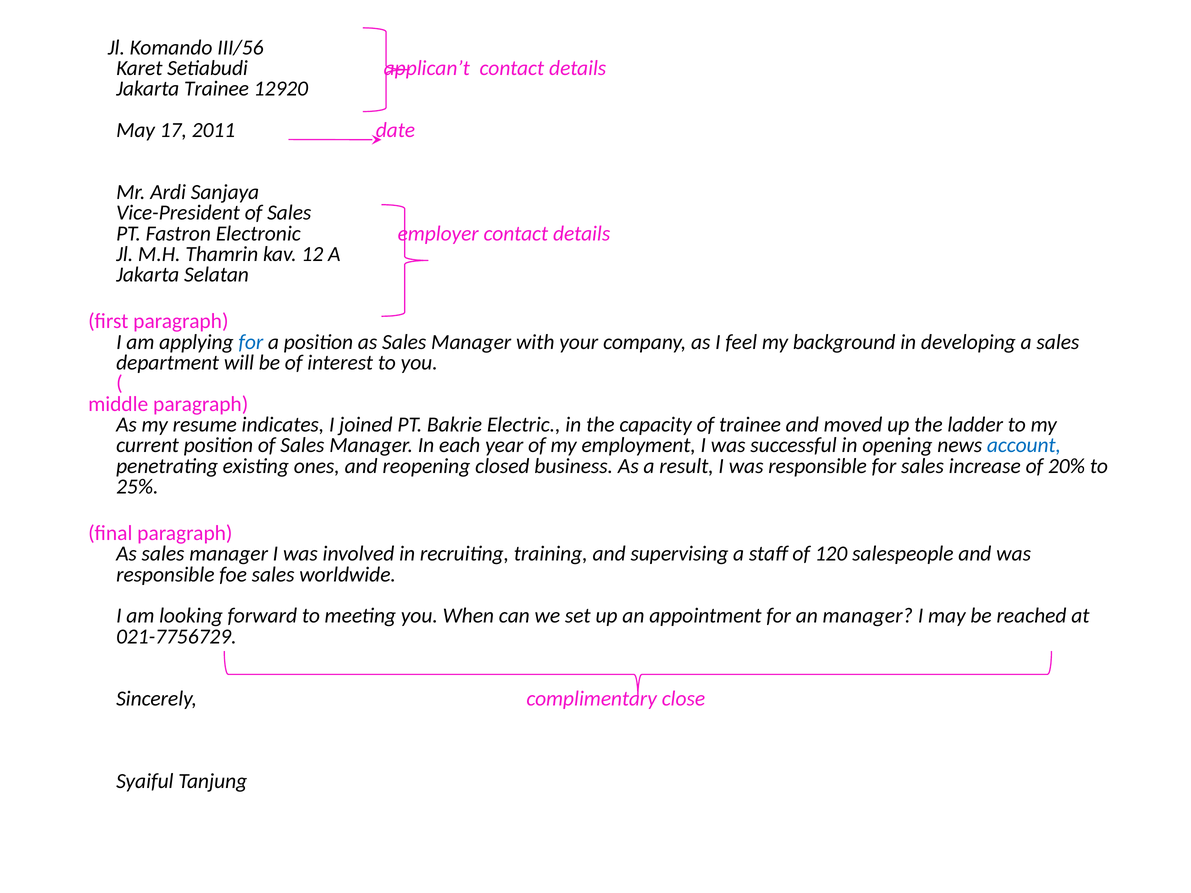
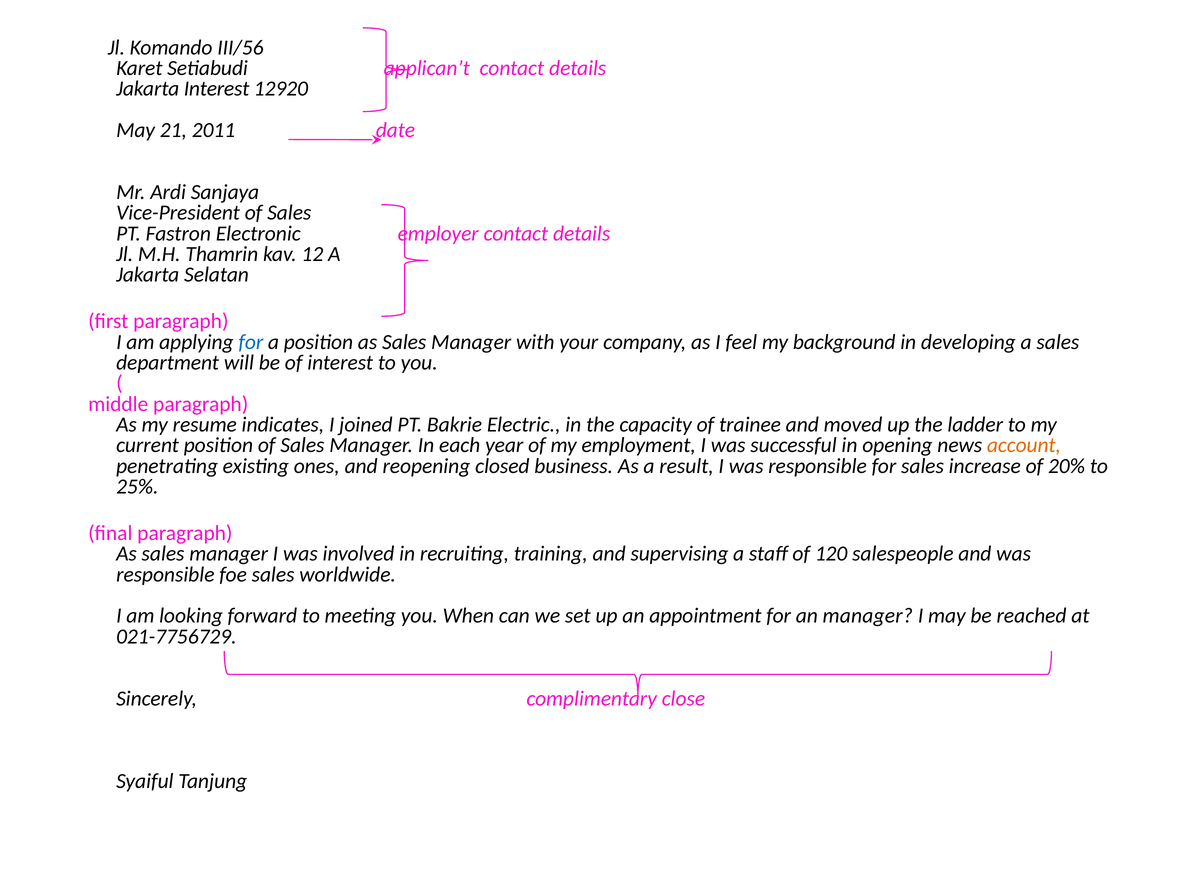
Jakarta Trainee: Trainee -> Interest
17: 17 -> 21
account colour: blue -> orange
